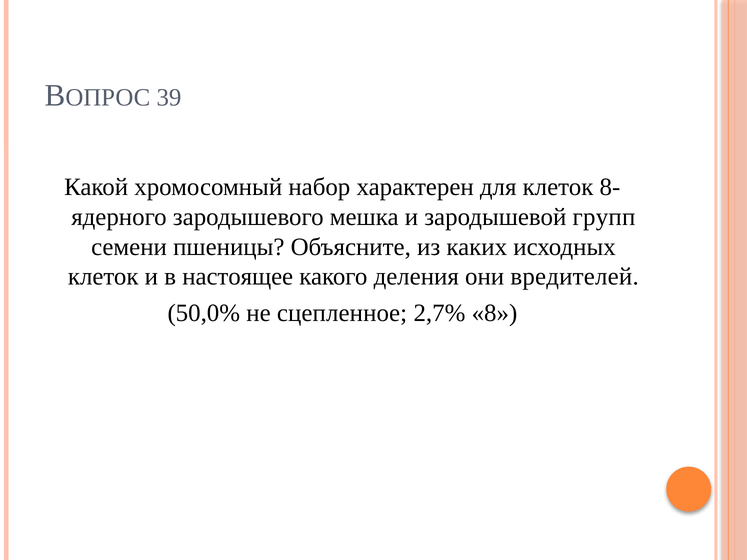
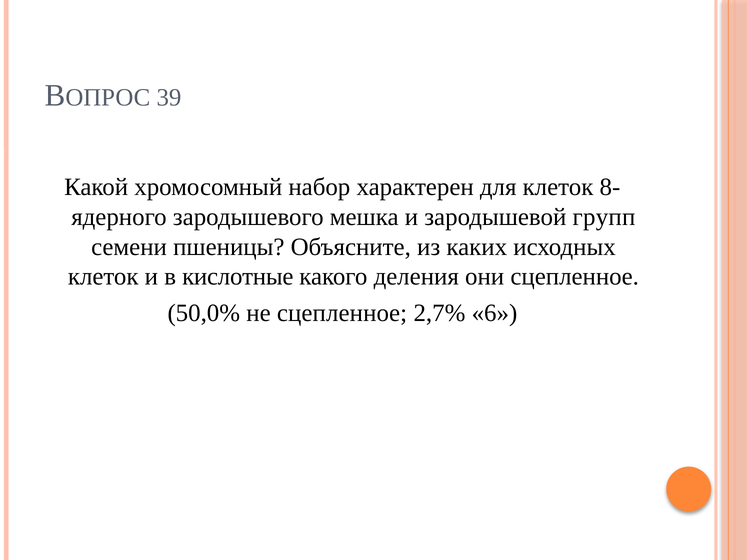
настоящее: настоящее -> кислотные
они вредителей: вредителей -> сцепленное
8: 8 -> 6
